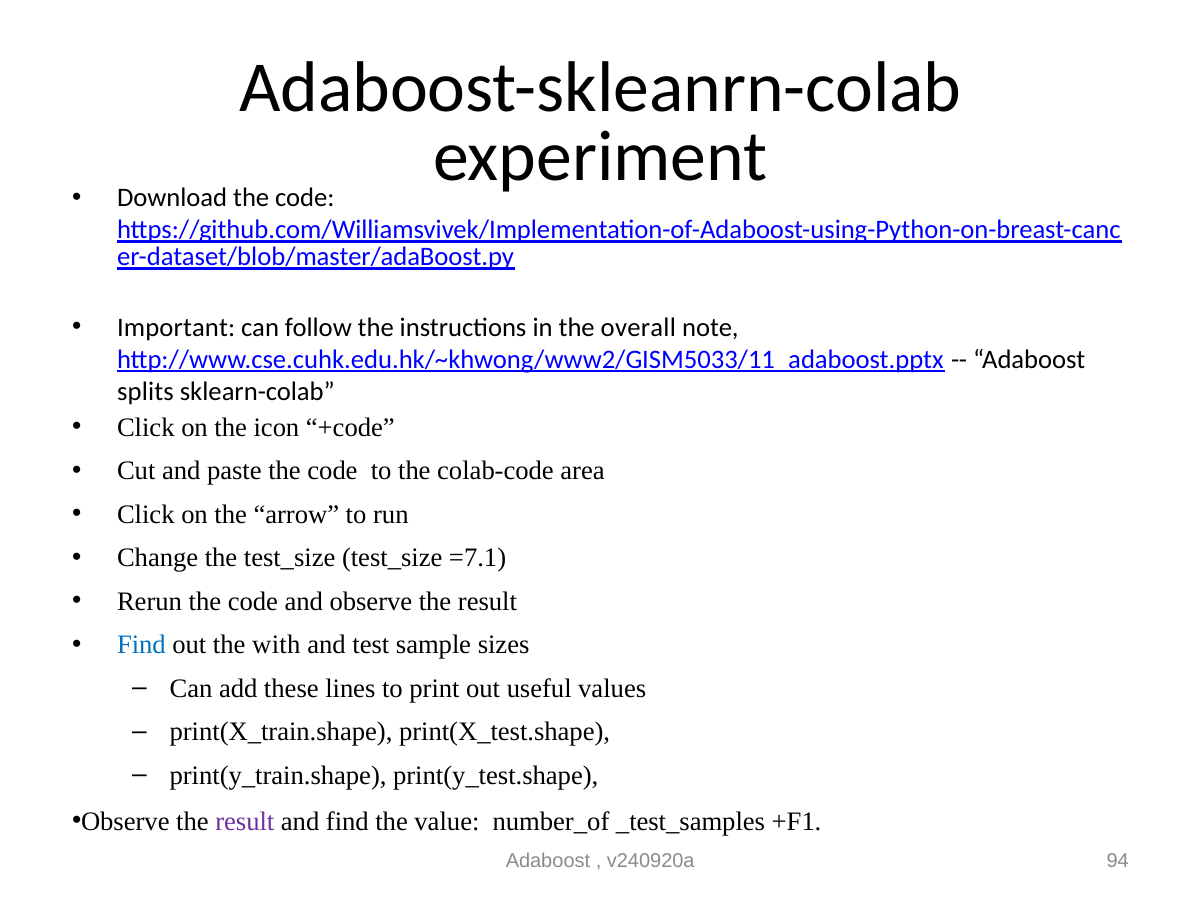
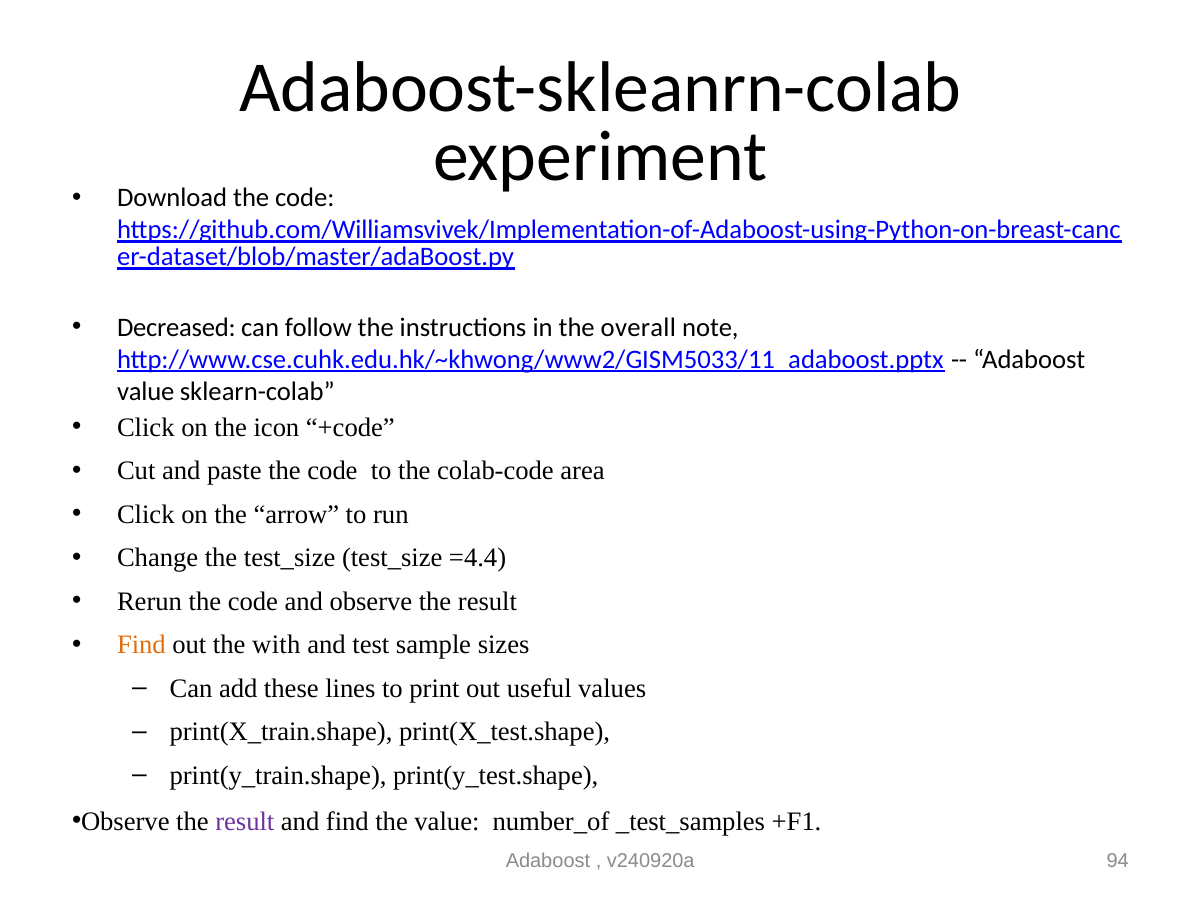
Important: Important -> Decreased
splits at (145, 392): splits -> value
=7.1: =7.1 -> =4.4
Find at (141, 645) colour: blue -> orange
